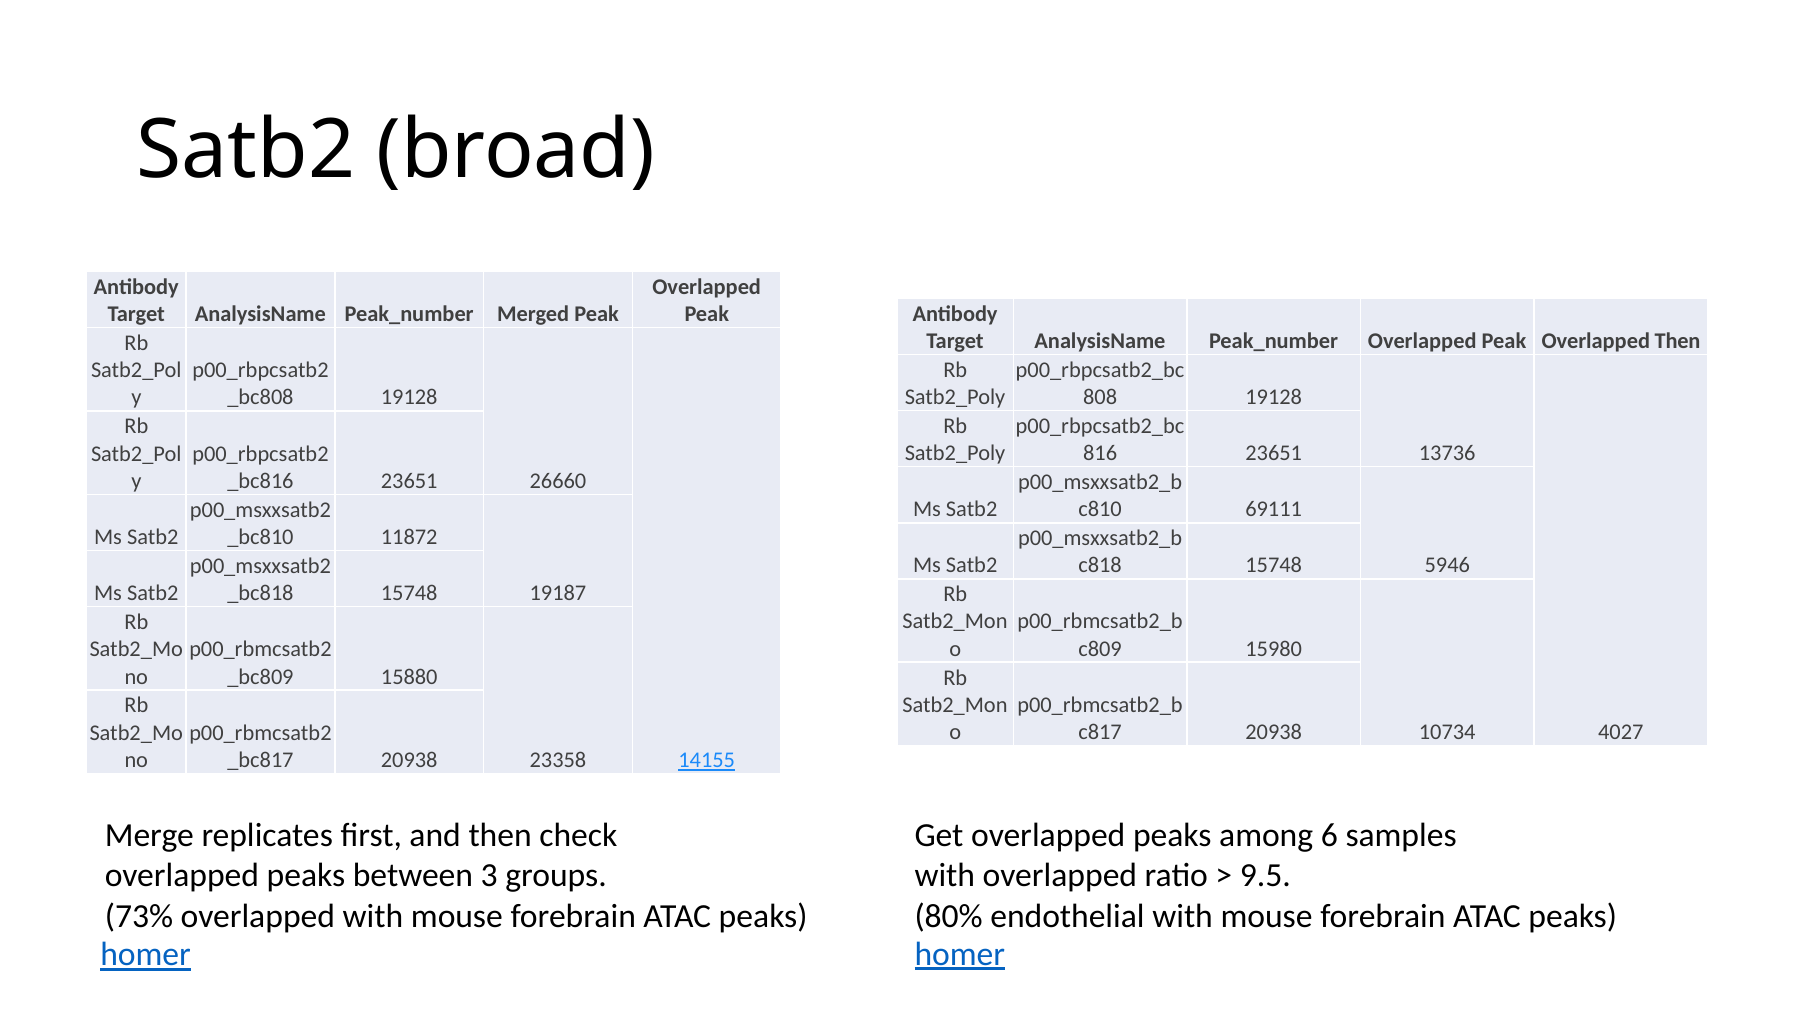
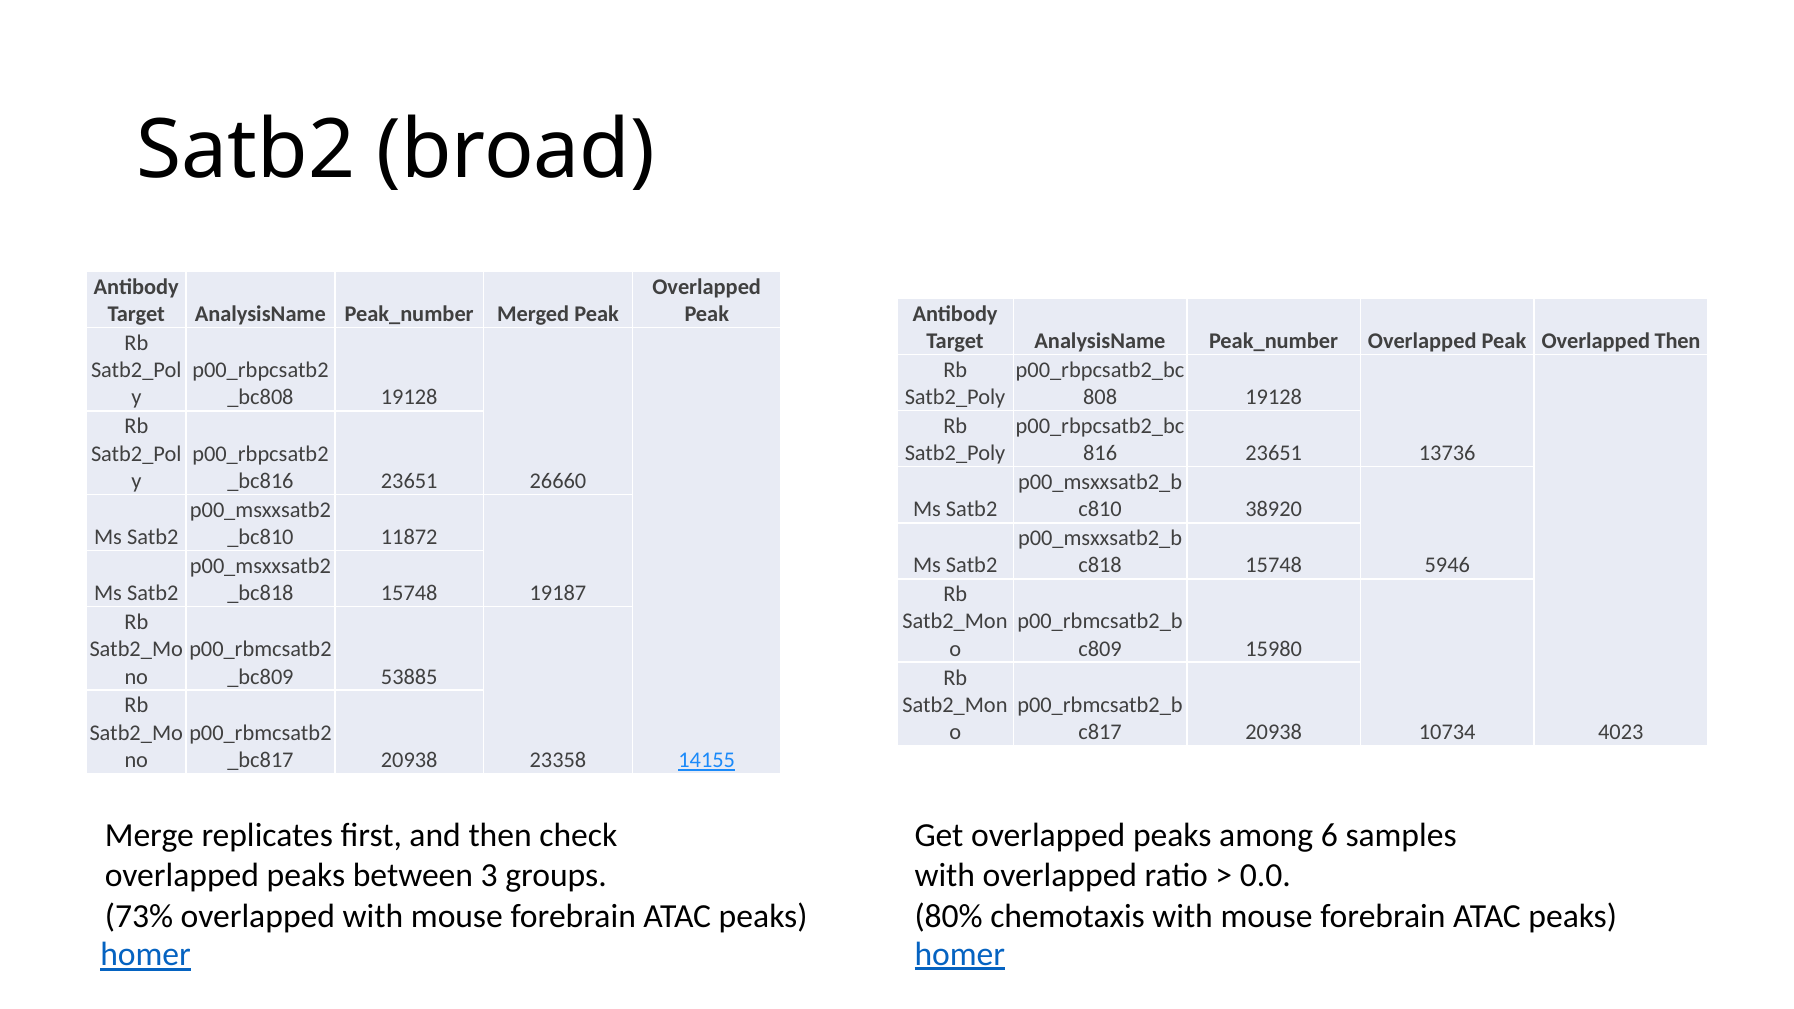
69111: 69111 -> 38920
15880: 15880 -> 53885
4027: 4027 -> 4023
9.5: 9.5 -> 0.0
endothelial: endothelial -> chemotaxis
